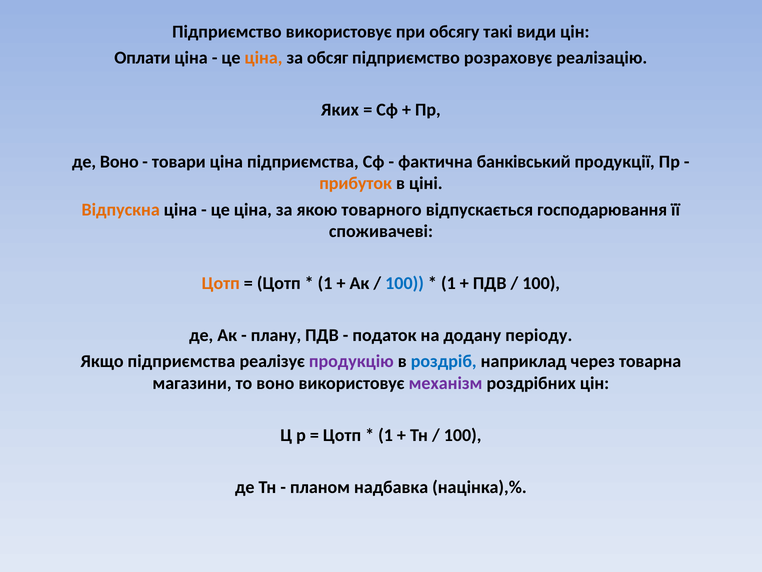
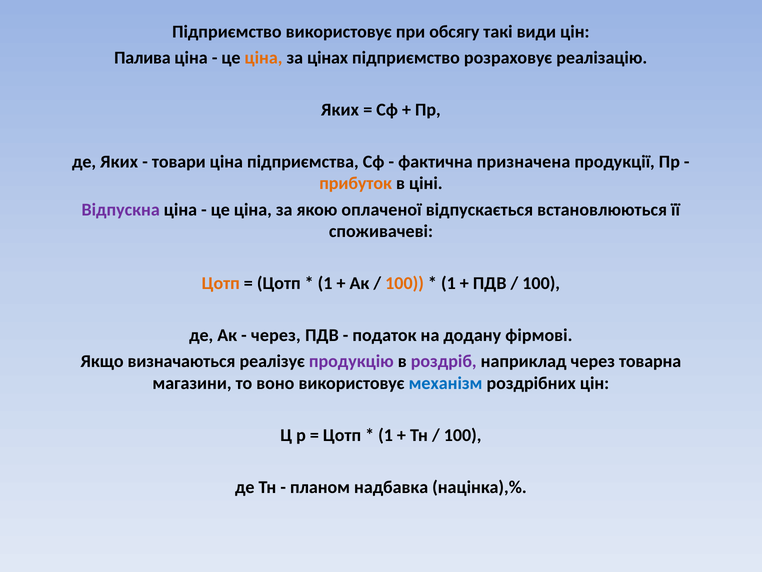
Оплати: Оплати -> Палива
обсяг: обсяг -> цінах
де Воно: Воно -> Яких
банківський: банківський -> призначена
Відпускна colour: orange -> purple
товарного: товарного -> оплаченої
господарювання: господарювання -> встановлюються
100 at (405, 283) colour: blue -> orange
плану at (276, 335): плану -> через
періоду: періоду -> фірмові
Якщо підприємства: підприємства -> визначаються
роздріб colour: blue -> purple
механізм colour: purple -> blue
